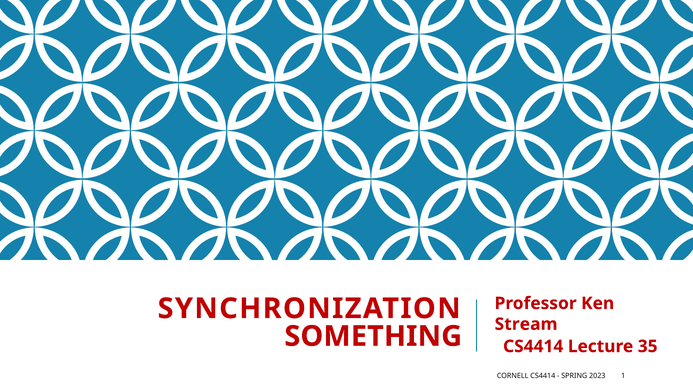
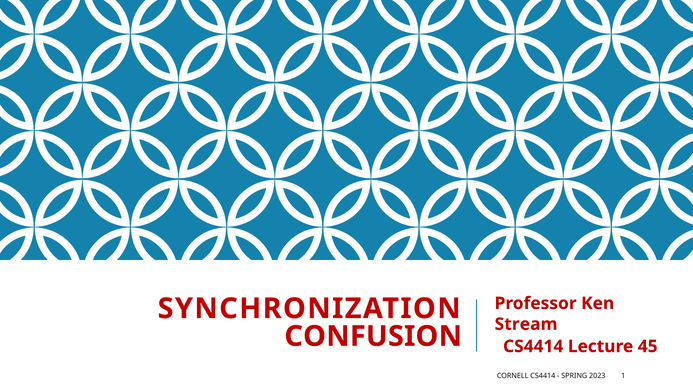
SOMETHING: SOMETHING -> CONFUSION
35: 35 -> 45
